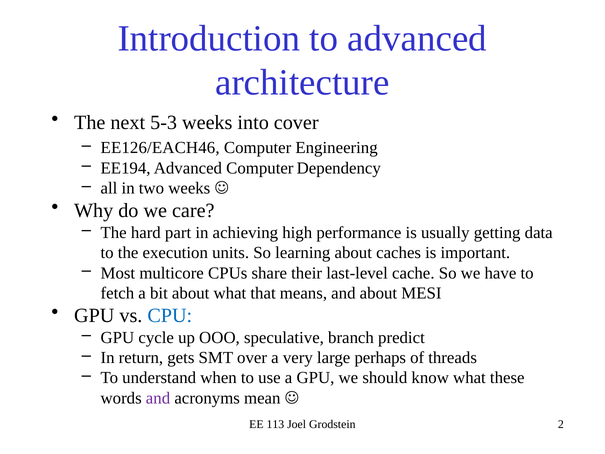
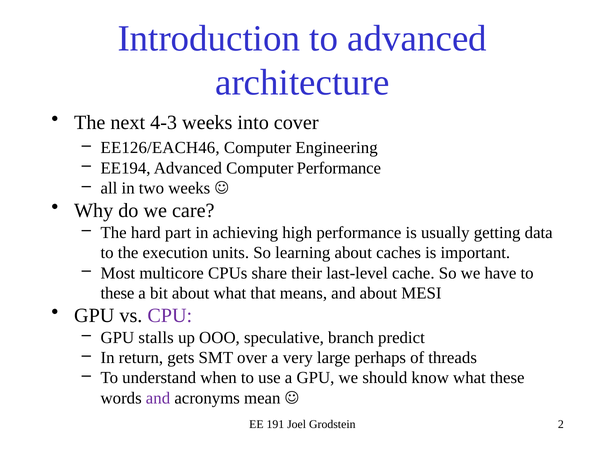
5-3: 5-3 -> 4-3
Computer Dependency: Dependency -> Performance
fetch at (117, 293): fetch -> these
CPU colour: blue -> purple
cycle: cycle -> stalls
113: 113 -> 191
